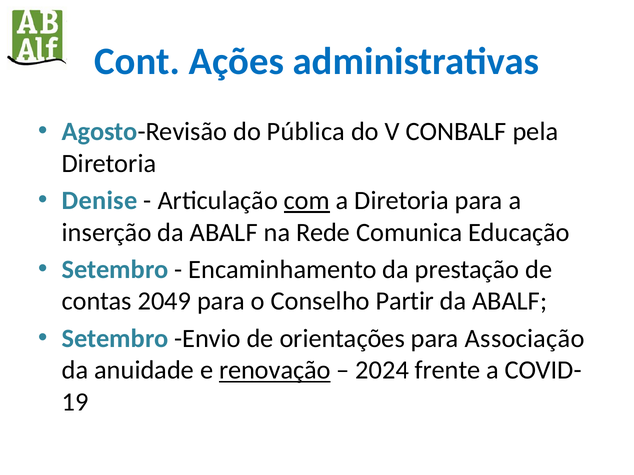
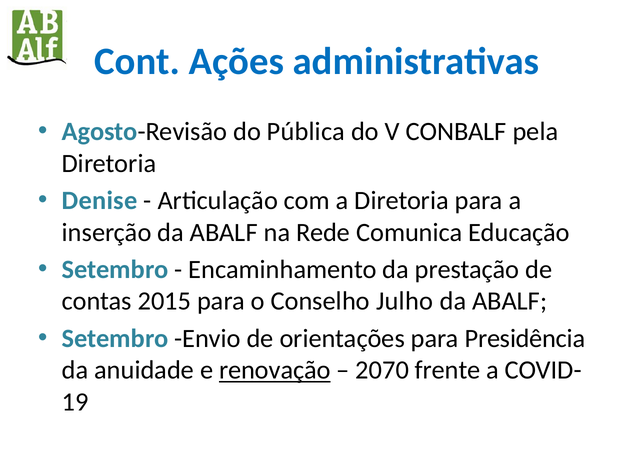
com underline: present -> none
2049: 2049 -> 2015
Partir: Partir -> Julho
Associação: Associação -> Presidência
2024: 2024 -> 2070
